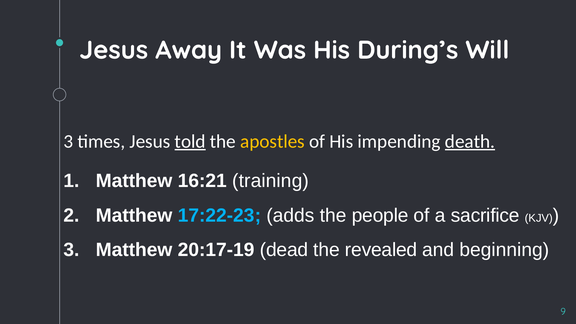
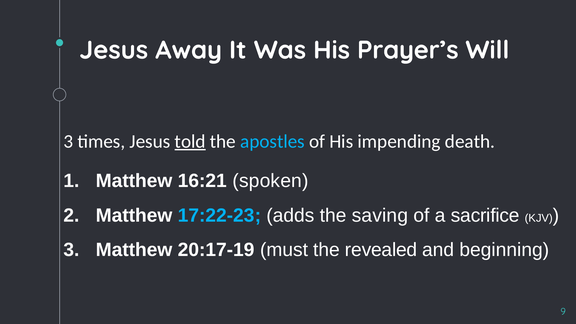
During’s: During’s -> Prayer’s
apostles colour: yellow -> light blue
death underline: present -> none
training: training -> spoken
people: people -> saving
dead: dead -> must
